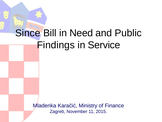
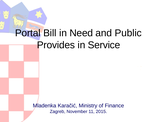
Since: Since -> Portal
Findings: Findings -> Provides
